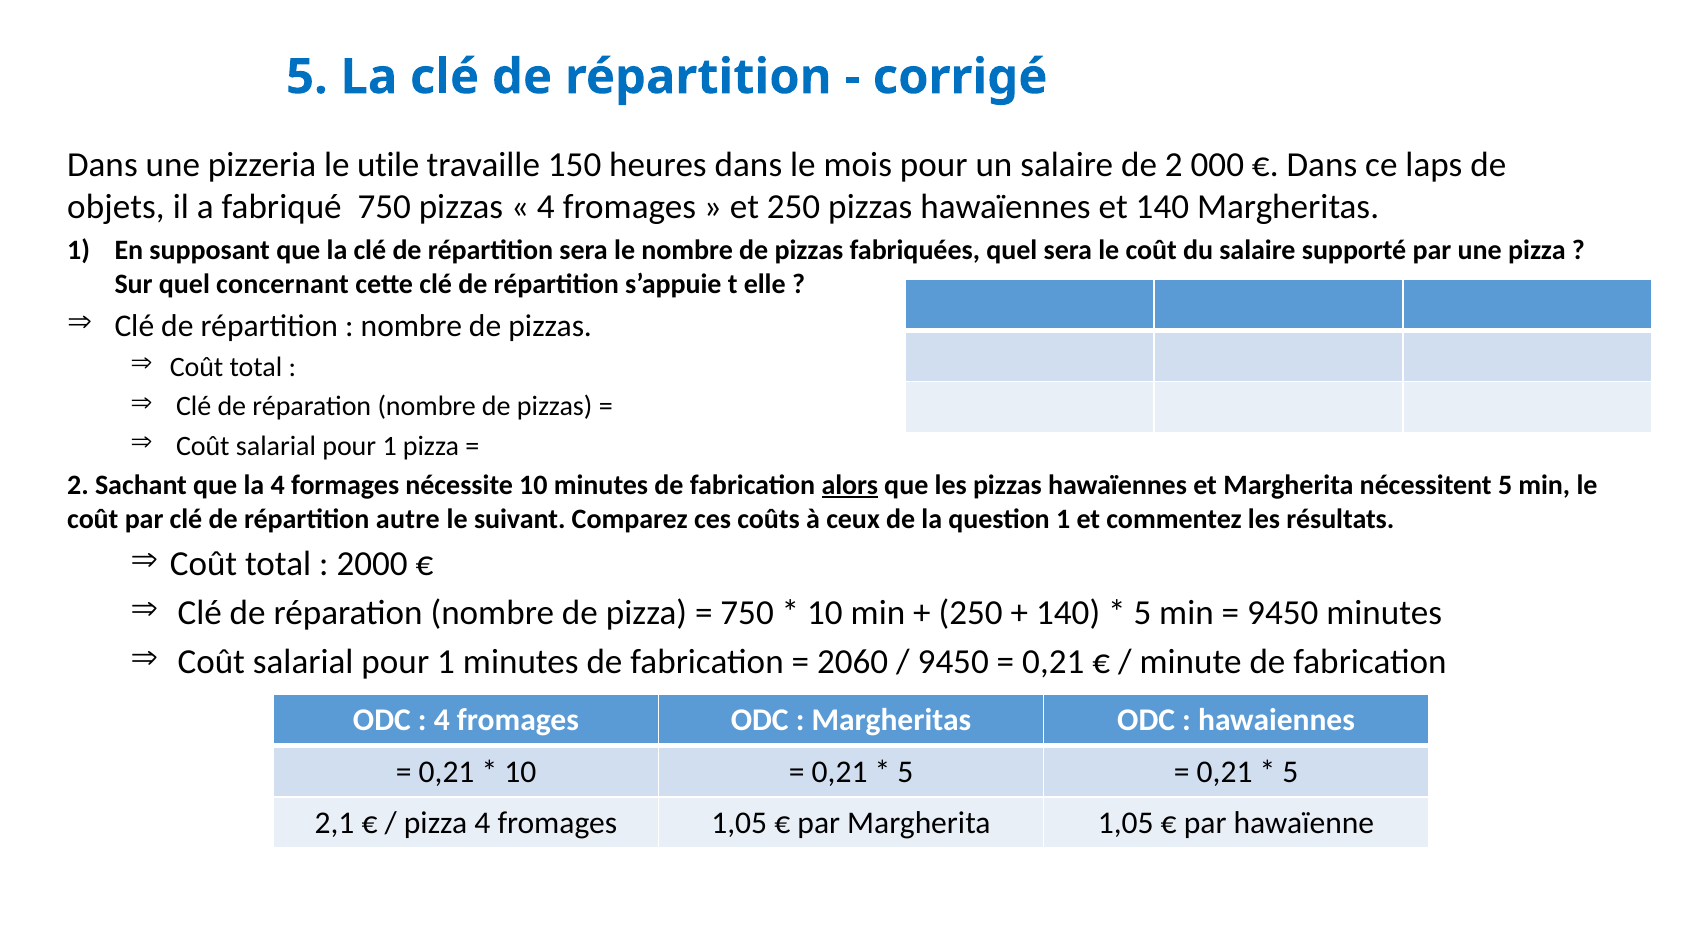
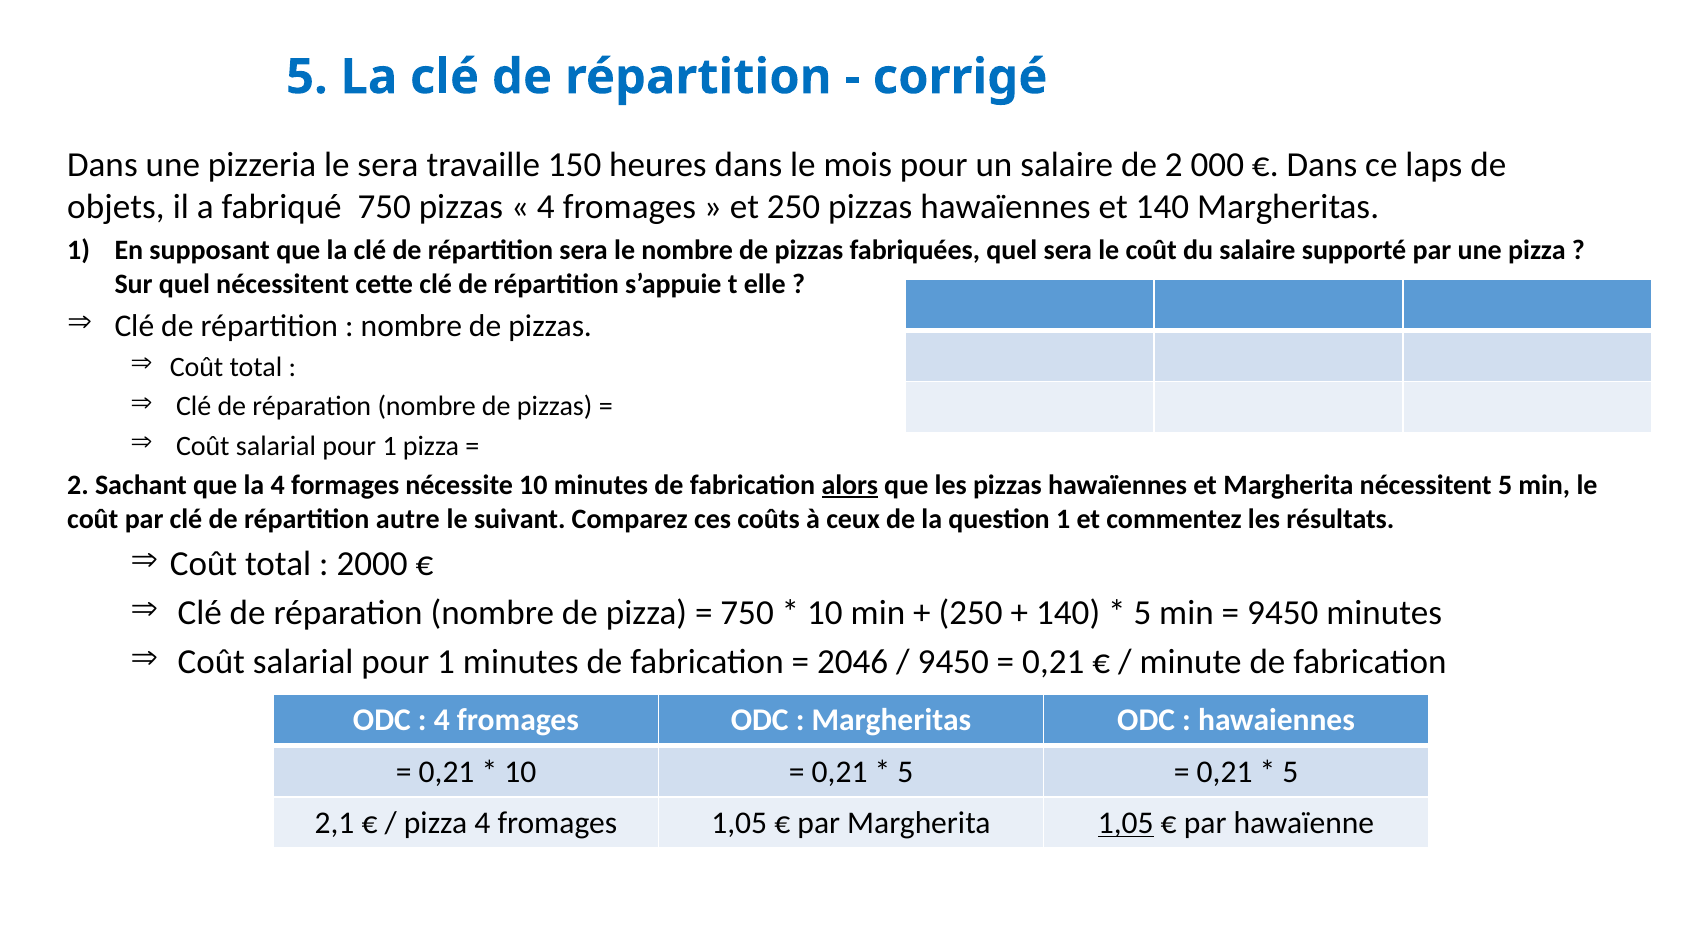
le utile: utile -> sera
quel concernant: concernant -> nécessitent
2060: 2060 -> 2046
1,05 at (1126, 823) underline: none -> present
